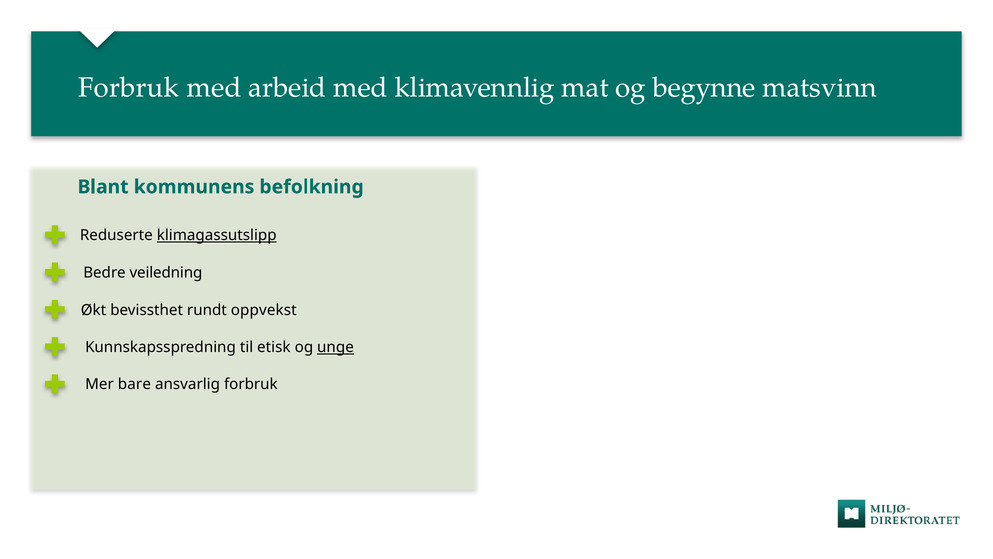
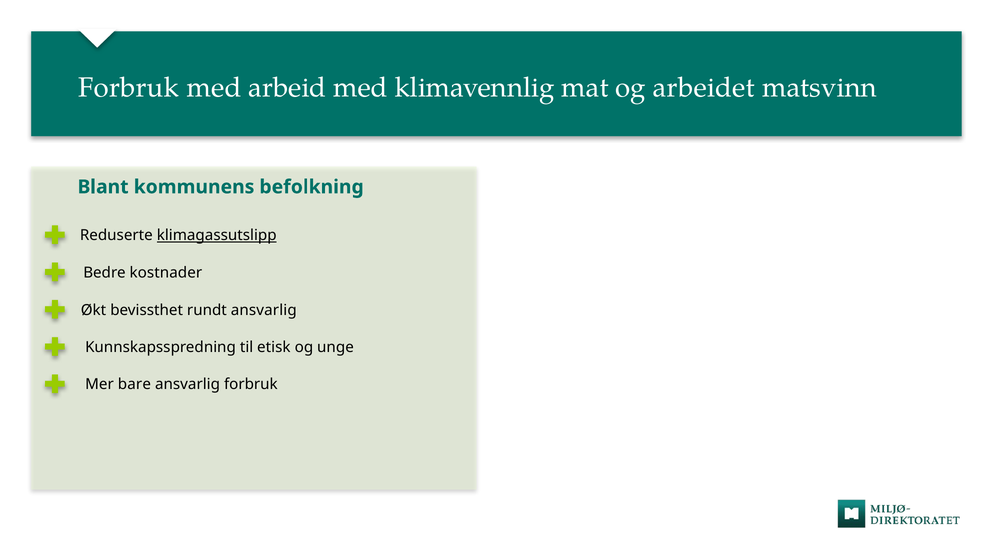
begynne: begynne -> arbeidet
veiledning: veiledning -> kostnader
rundt oppvekst: oppvekst -> ansvarlig
unge underline: present -> none
